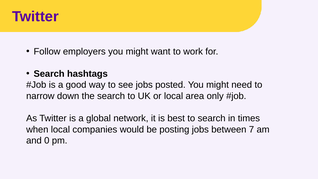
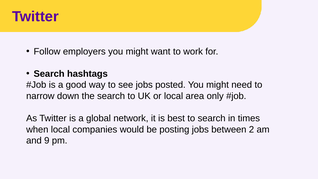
7: 7 -> 2
0: 0 -> 9
